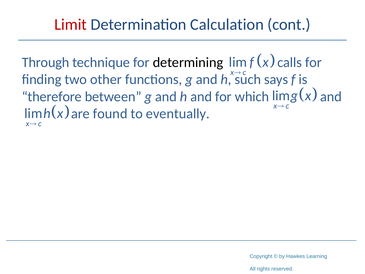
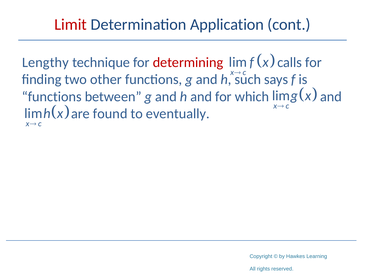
Calculation: Calculation -> Application
Through: Through -> Lengthy
determining colour: black -> red
therefore at (52, 96): therefore -> functions
